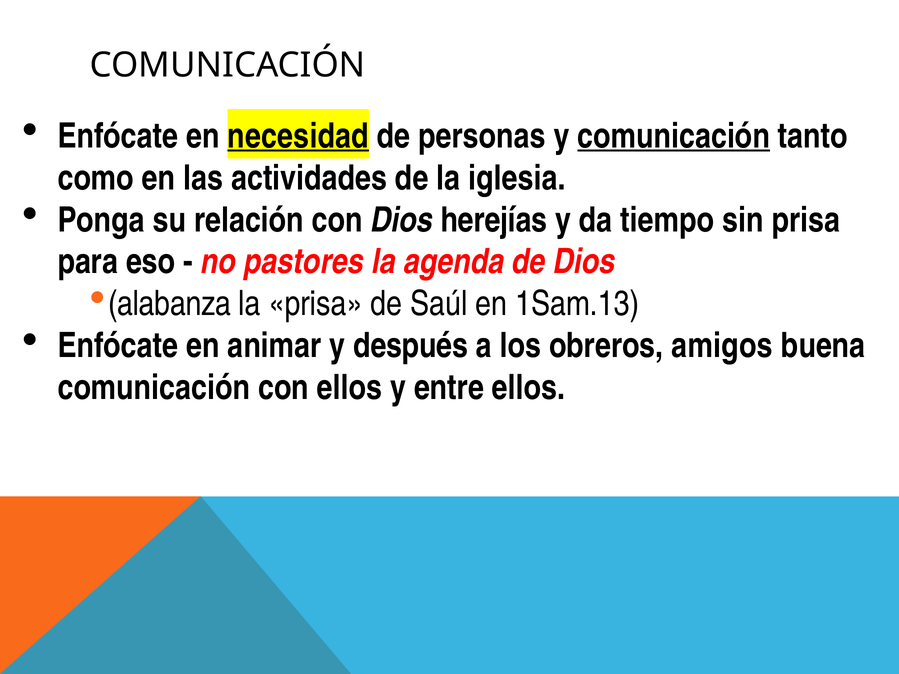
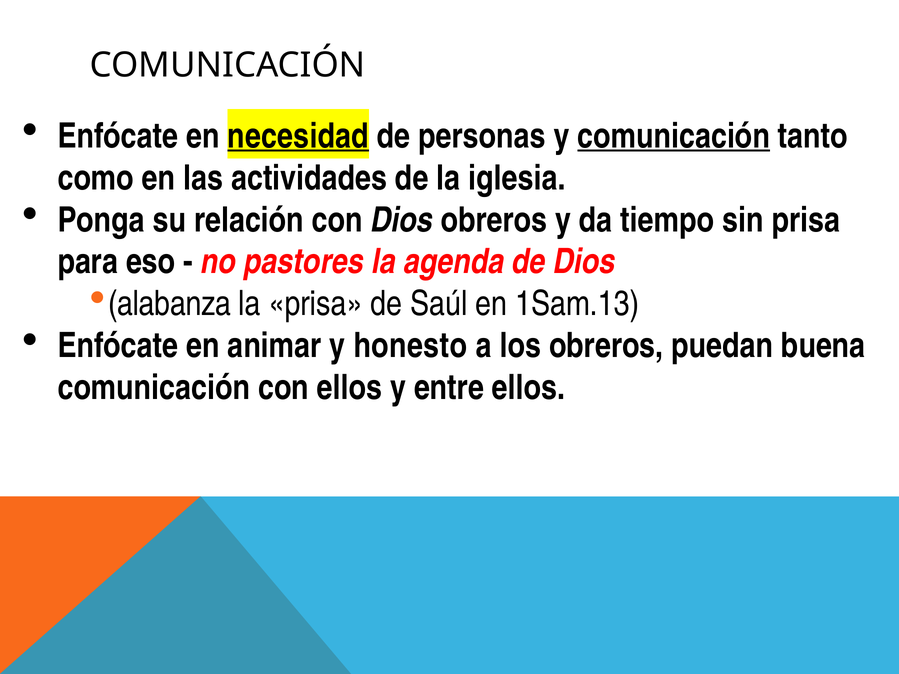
Dios herejías: herejías -> obreros
después: después -> honesto
amigos: amigos -> puedan
